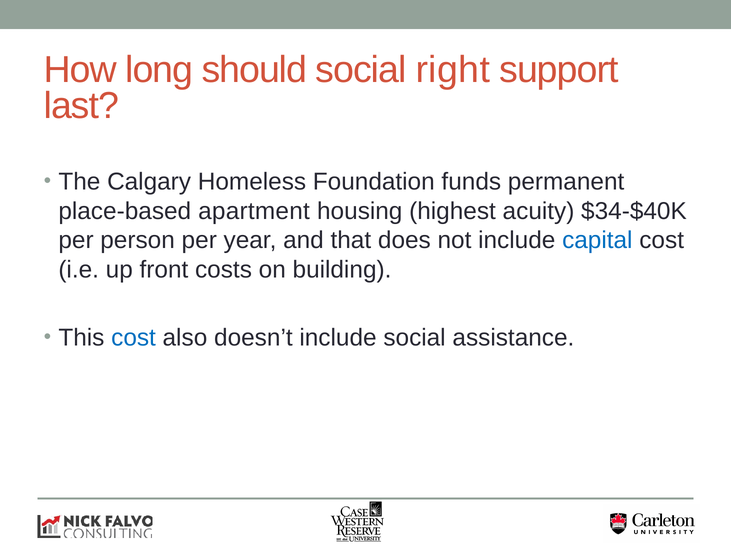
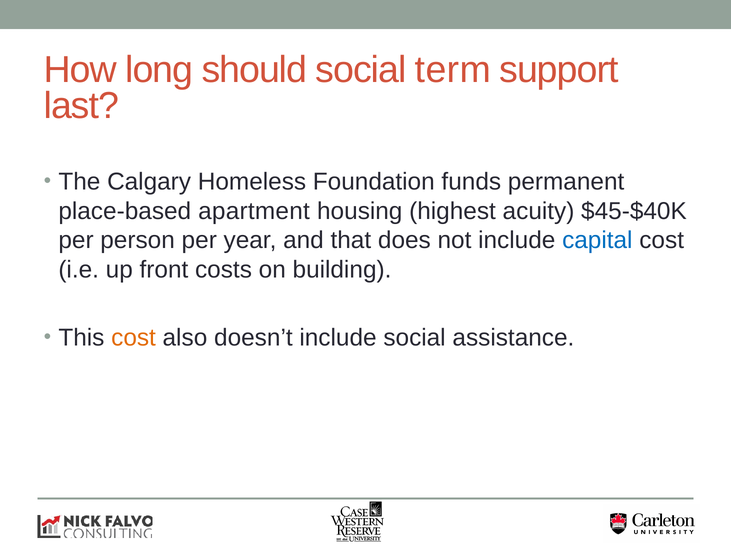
right: right -> term
$34-$40K: $34-$40K -> $45-$40K
cost at (134, 338) colour: blue -> orange
